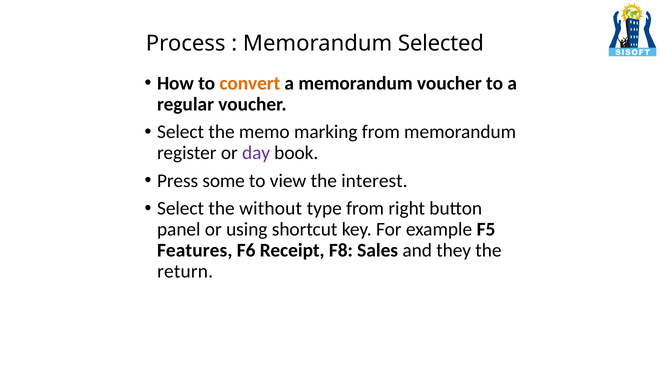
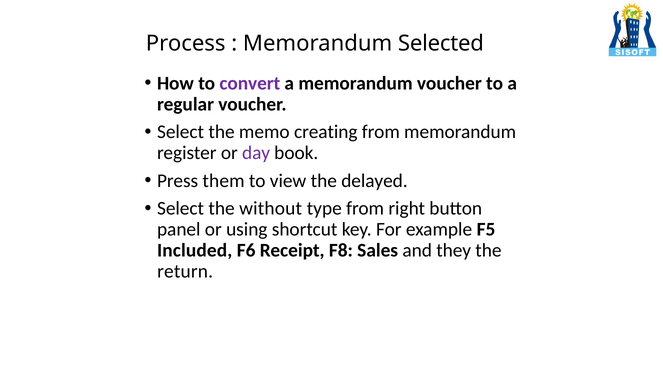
convert colour: orange -> purple
marking: marking -> creating
some: some -> them
interest: interest -> delayed
Features: Features -> Included
